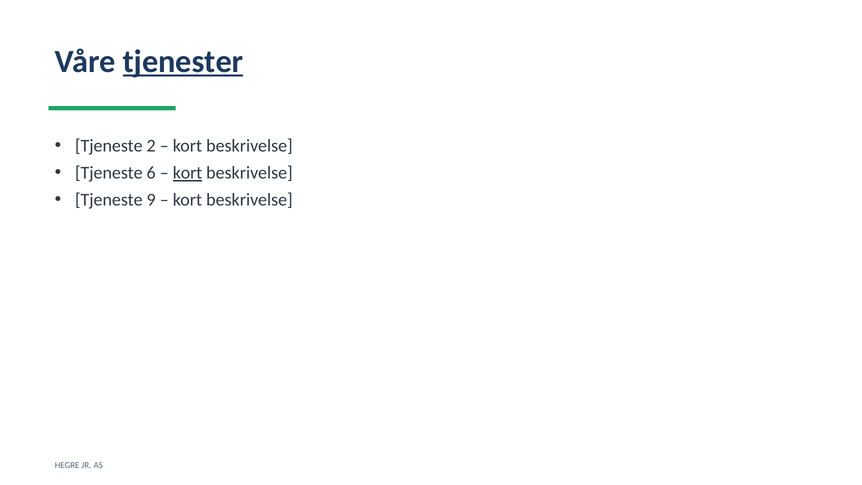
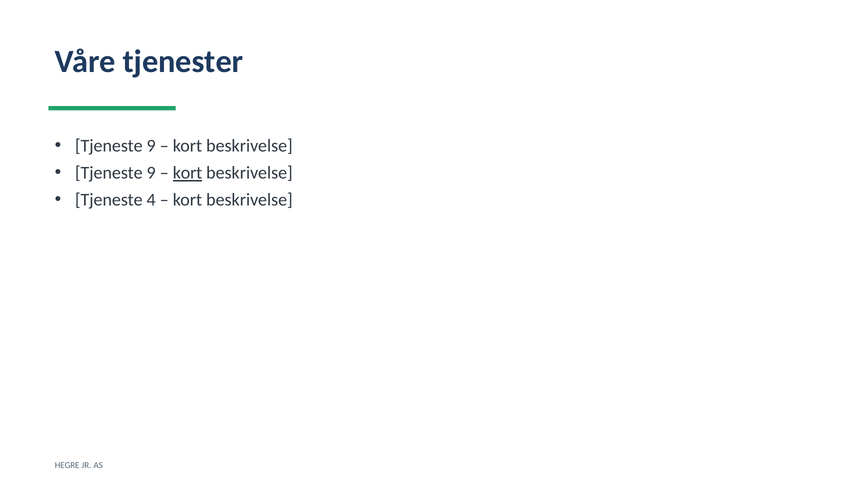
tjenester underline: present -> none
2 at (151, 146): 2 -> 9
6 at (151, 173): 6 -> 9
9: 9 -> 4
